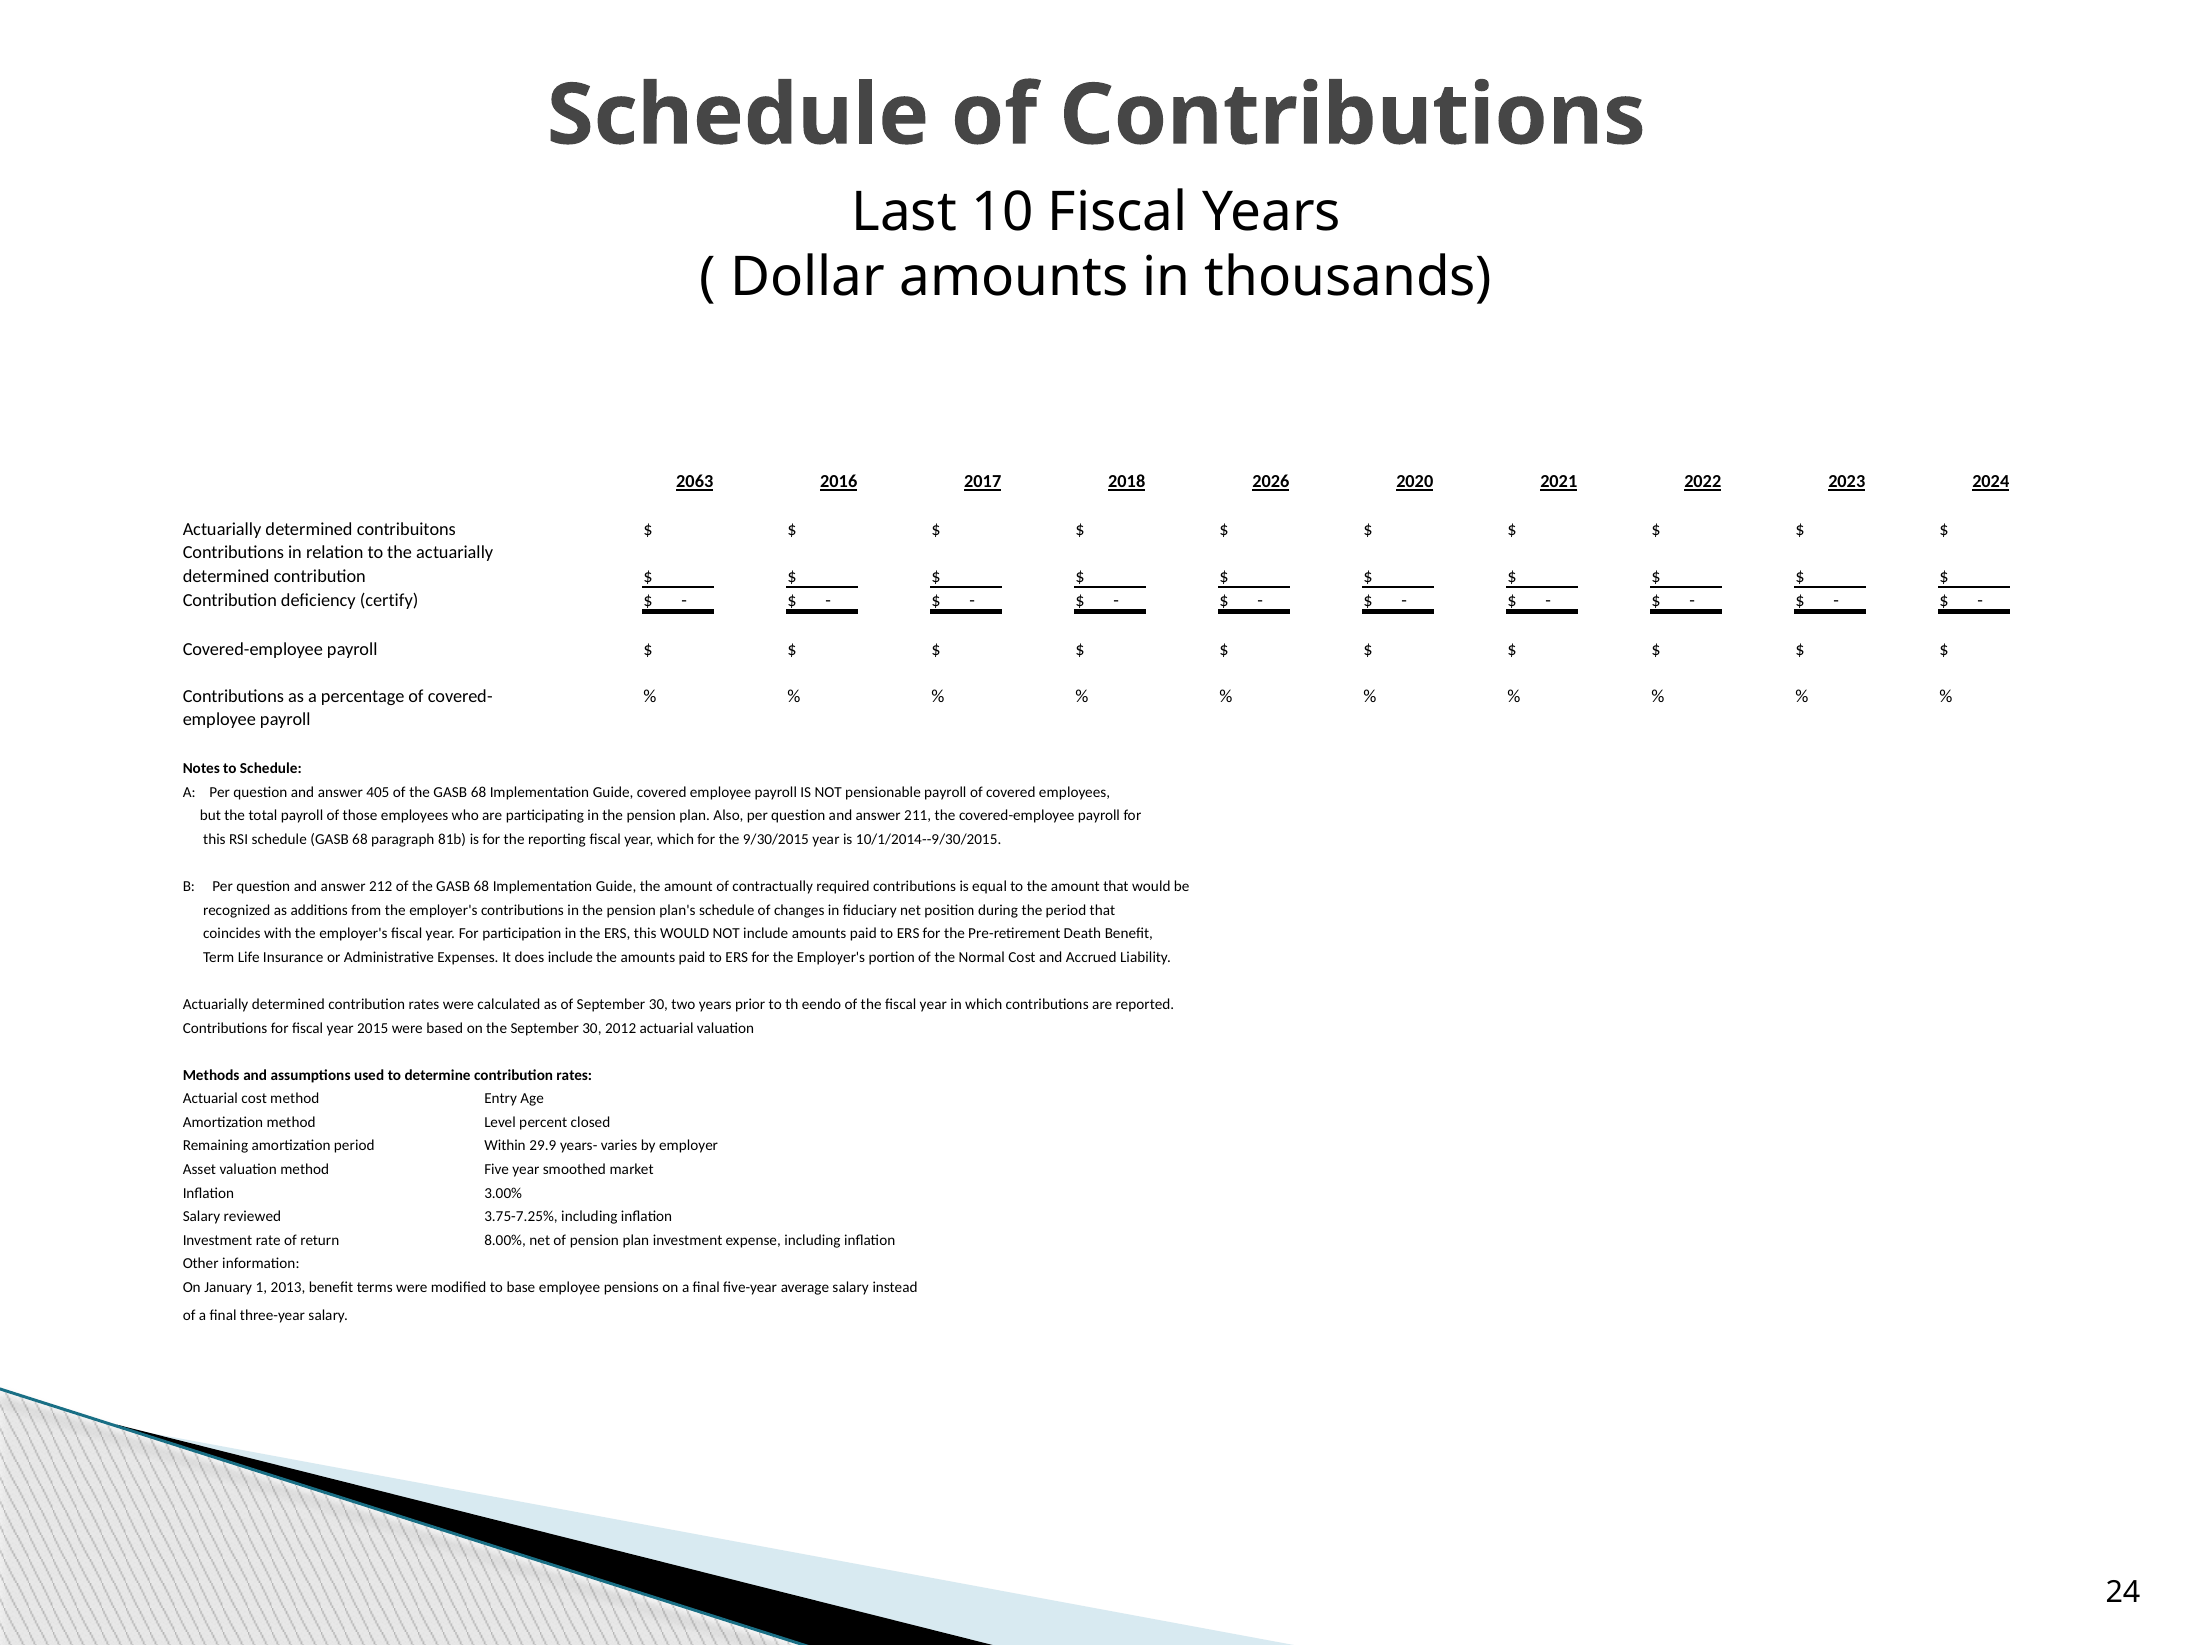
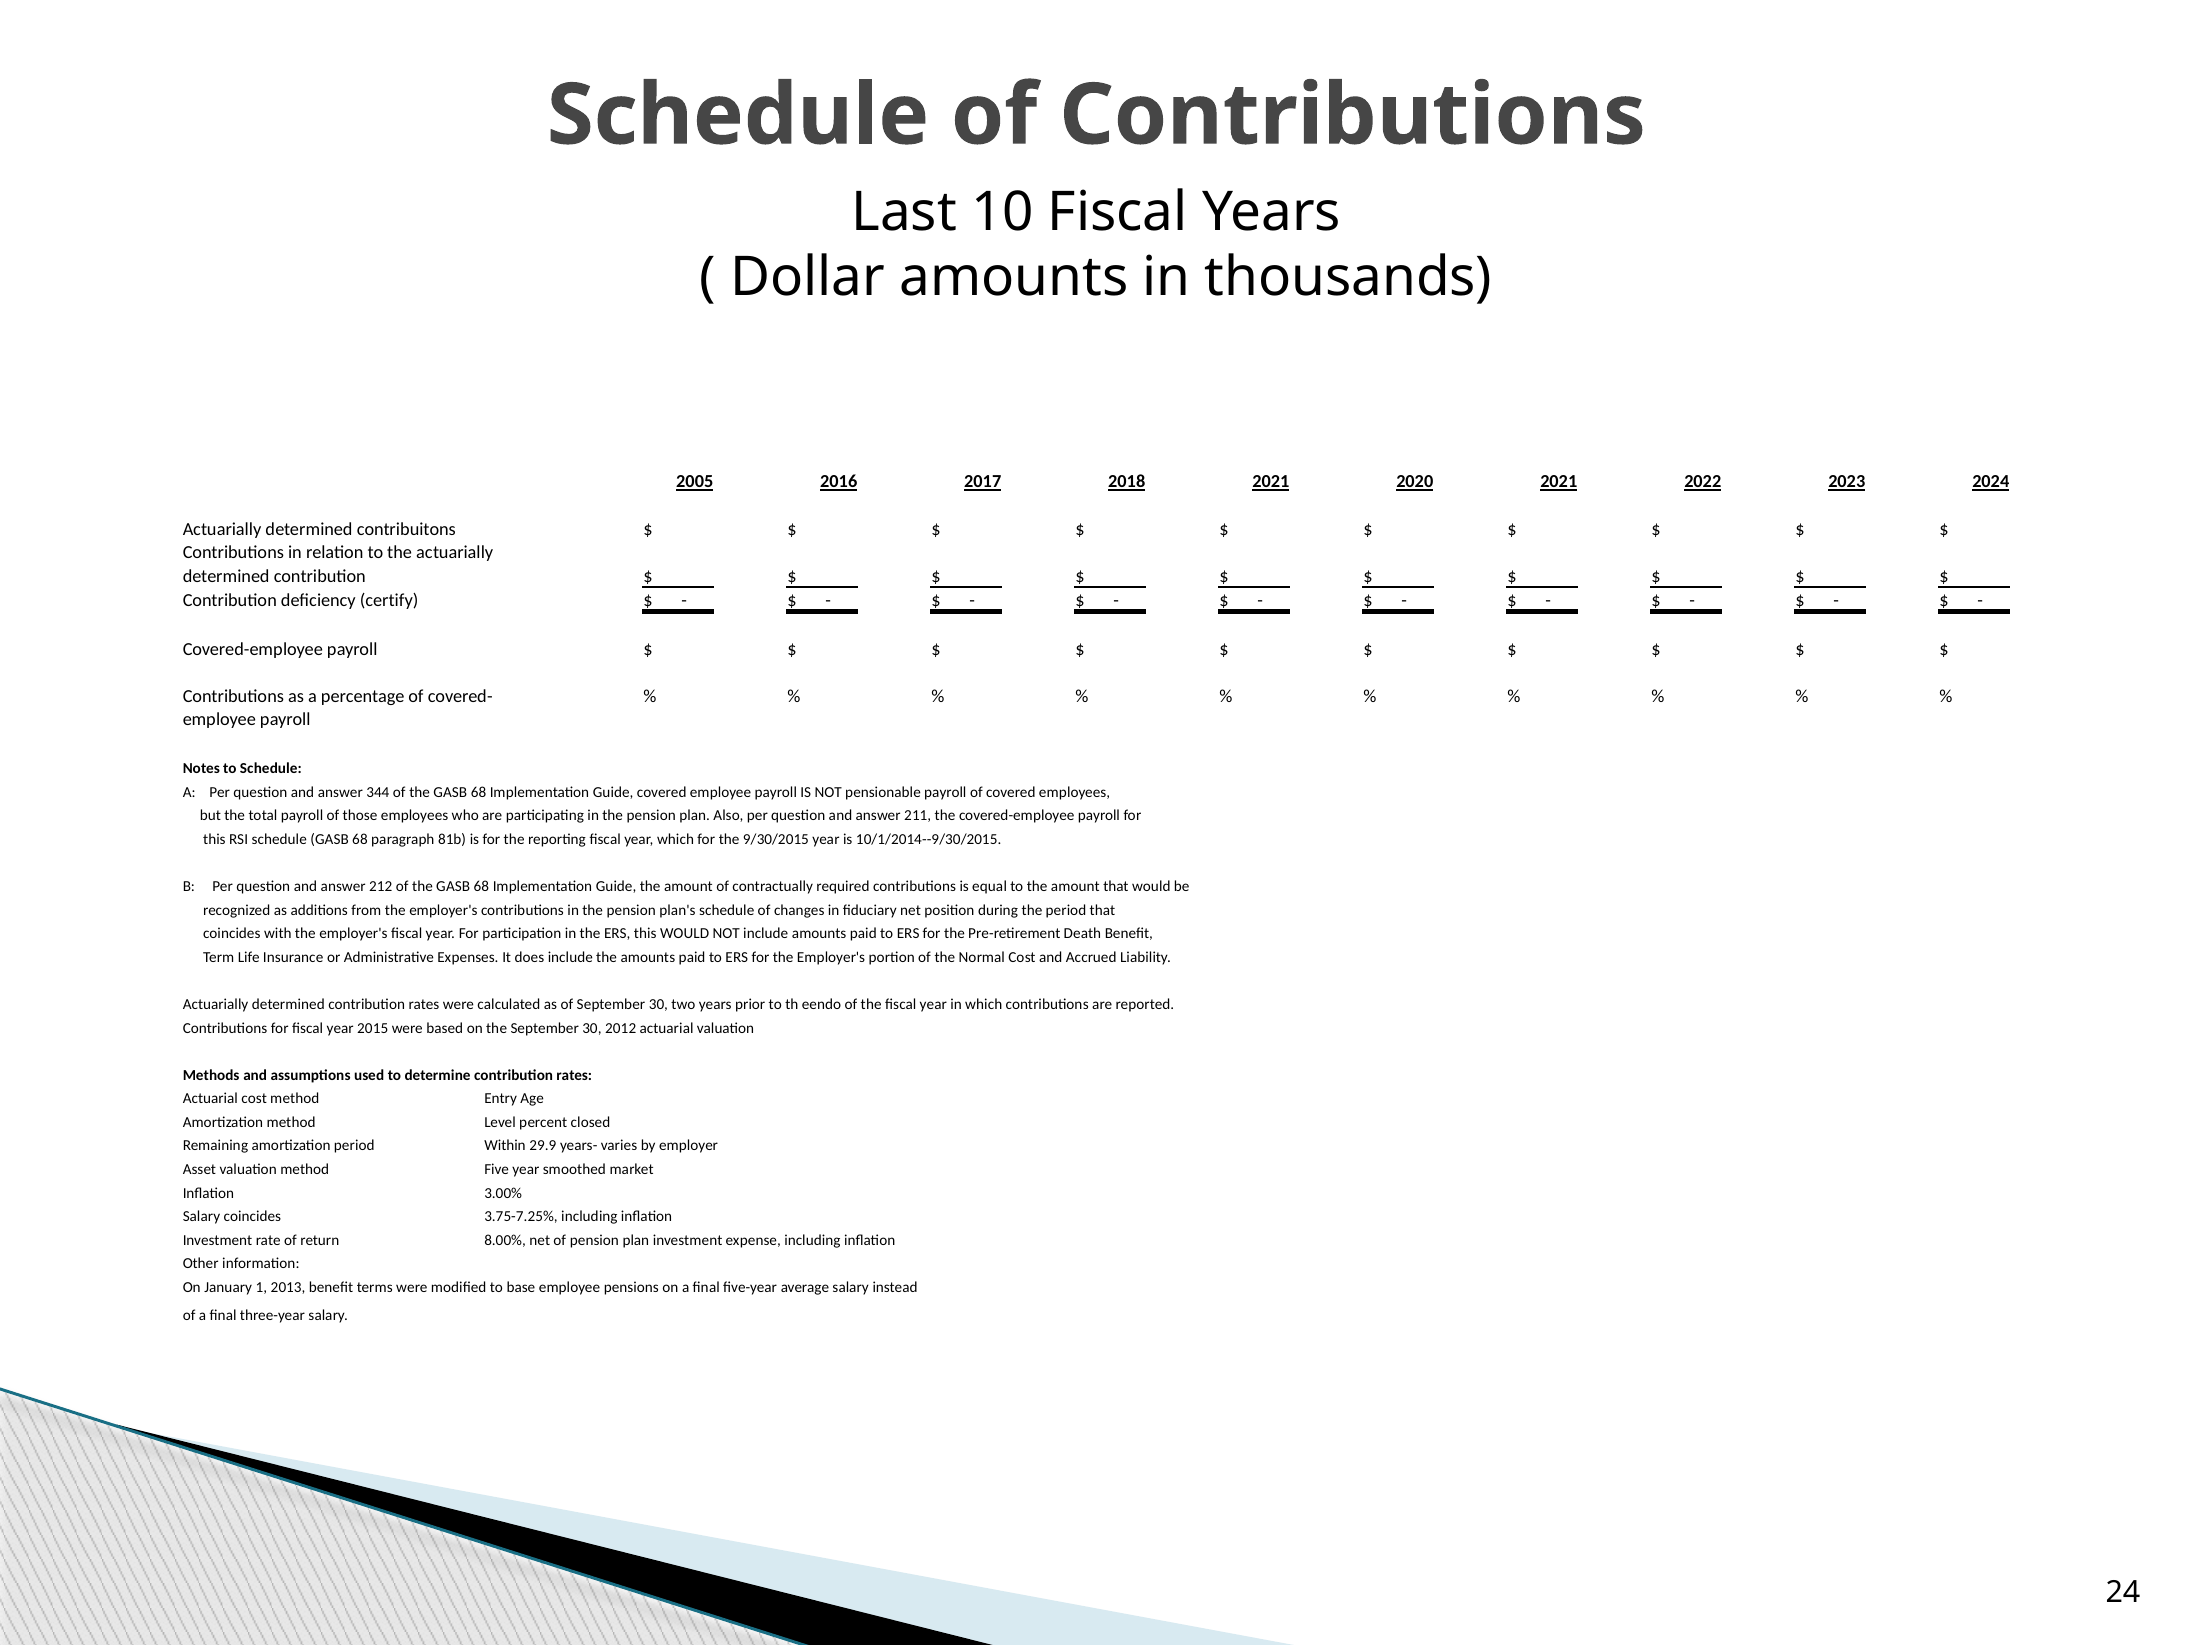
2063: 2063 -> 2005
2018 2026: 2026 -> 2021
405: 405 -> 344
Salary reviewed: reviewed -> coincides
